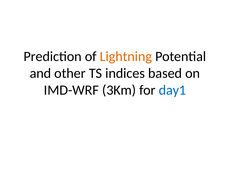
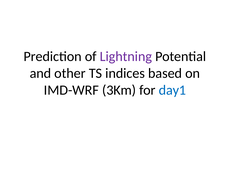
Lightning colour: orange -> purple
